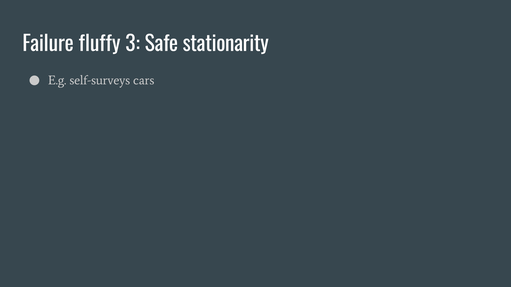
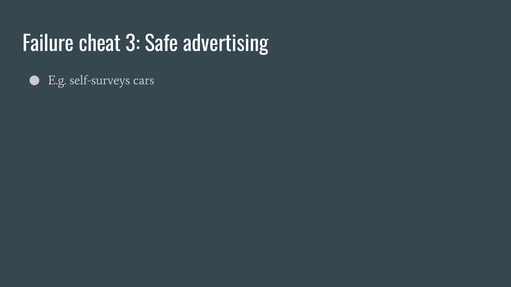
fluffy: fluffy -> cheat
stationarity: stationarity -> advertising
